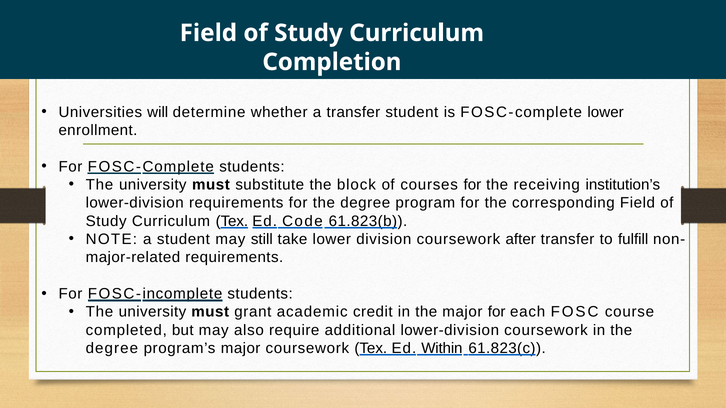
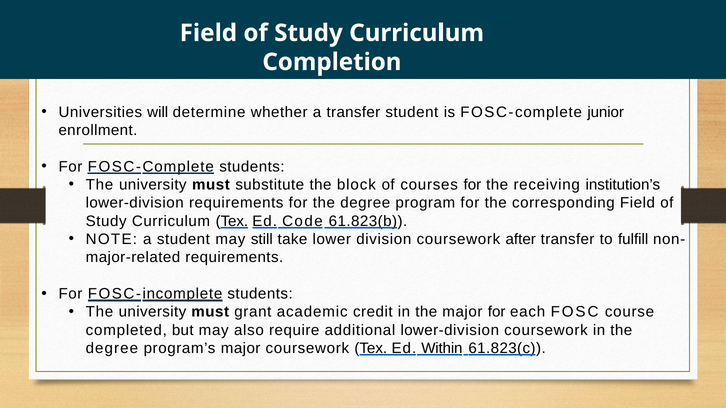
FOSC-complete lower: lower -> junior
